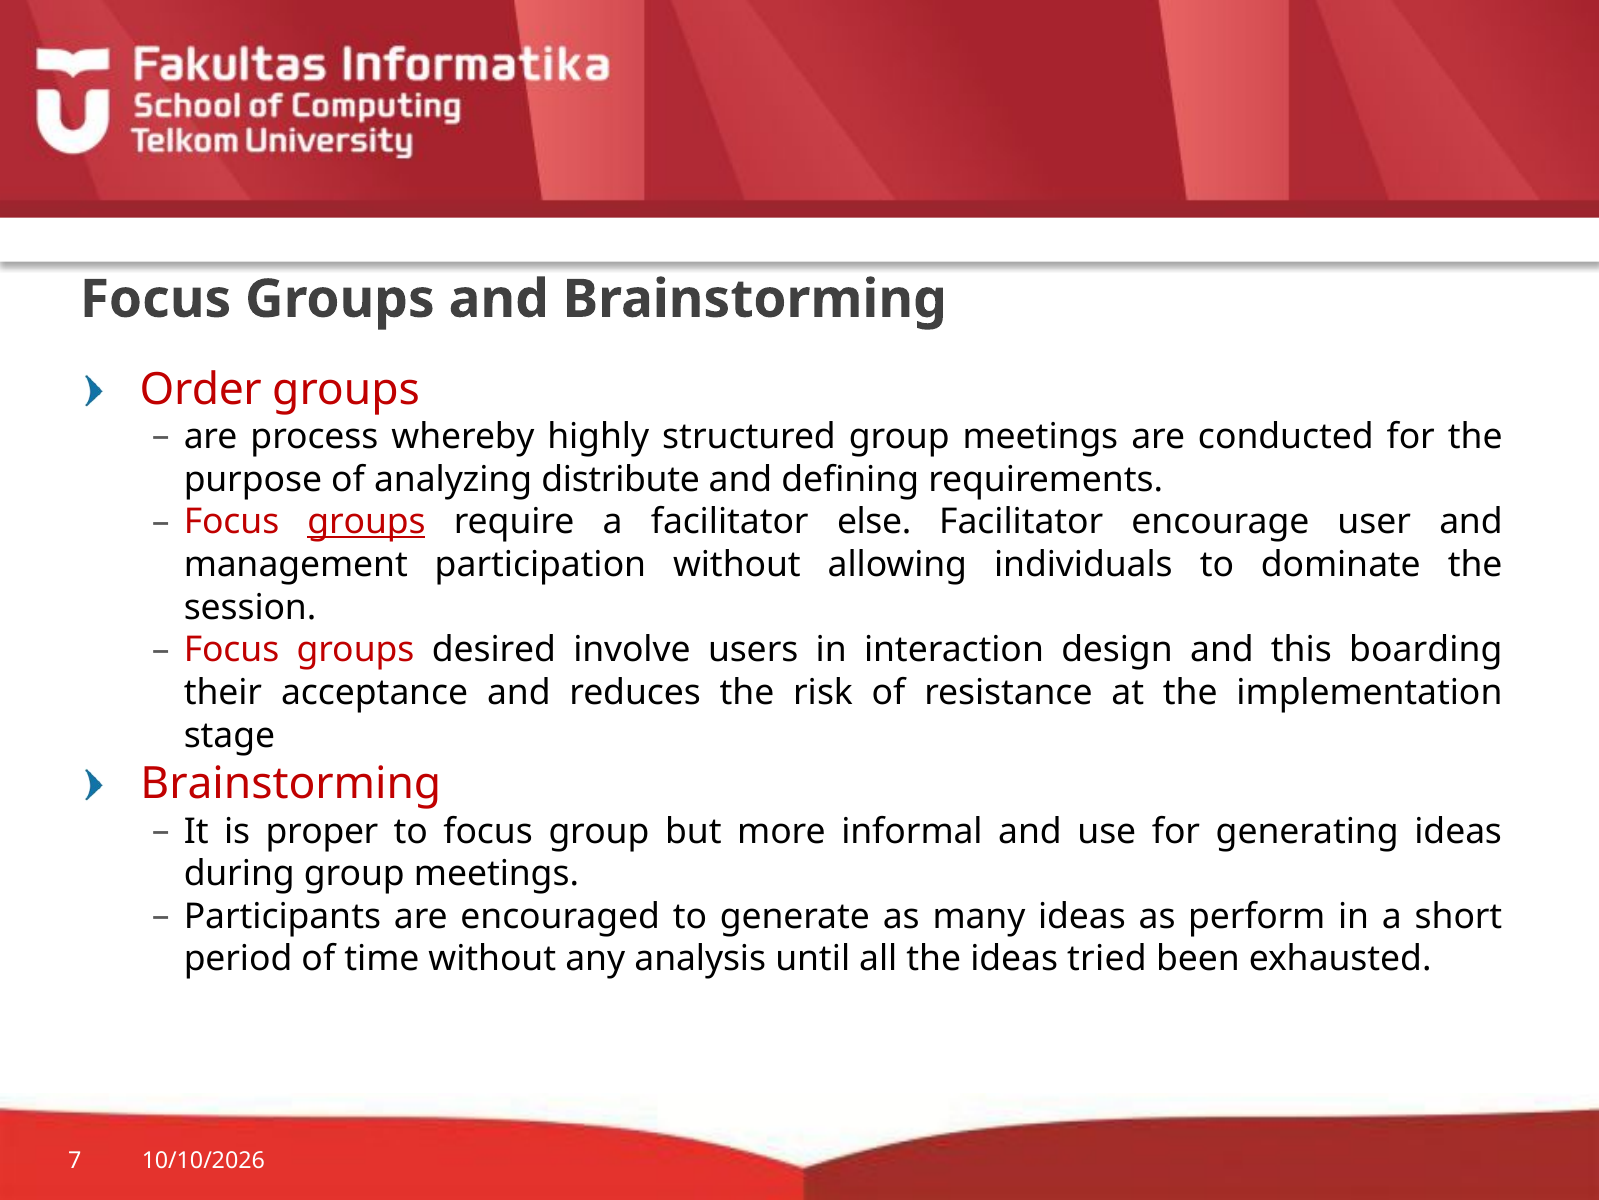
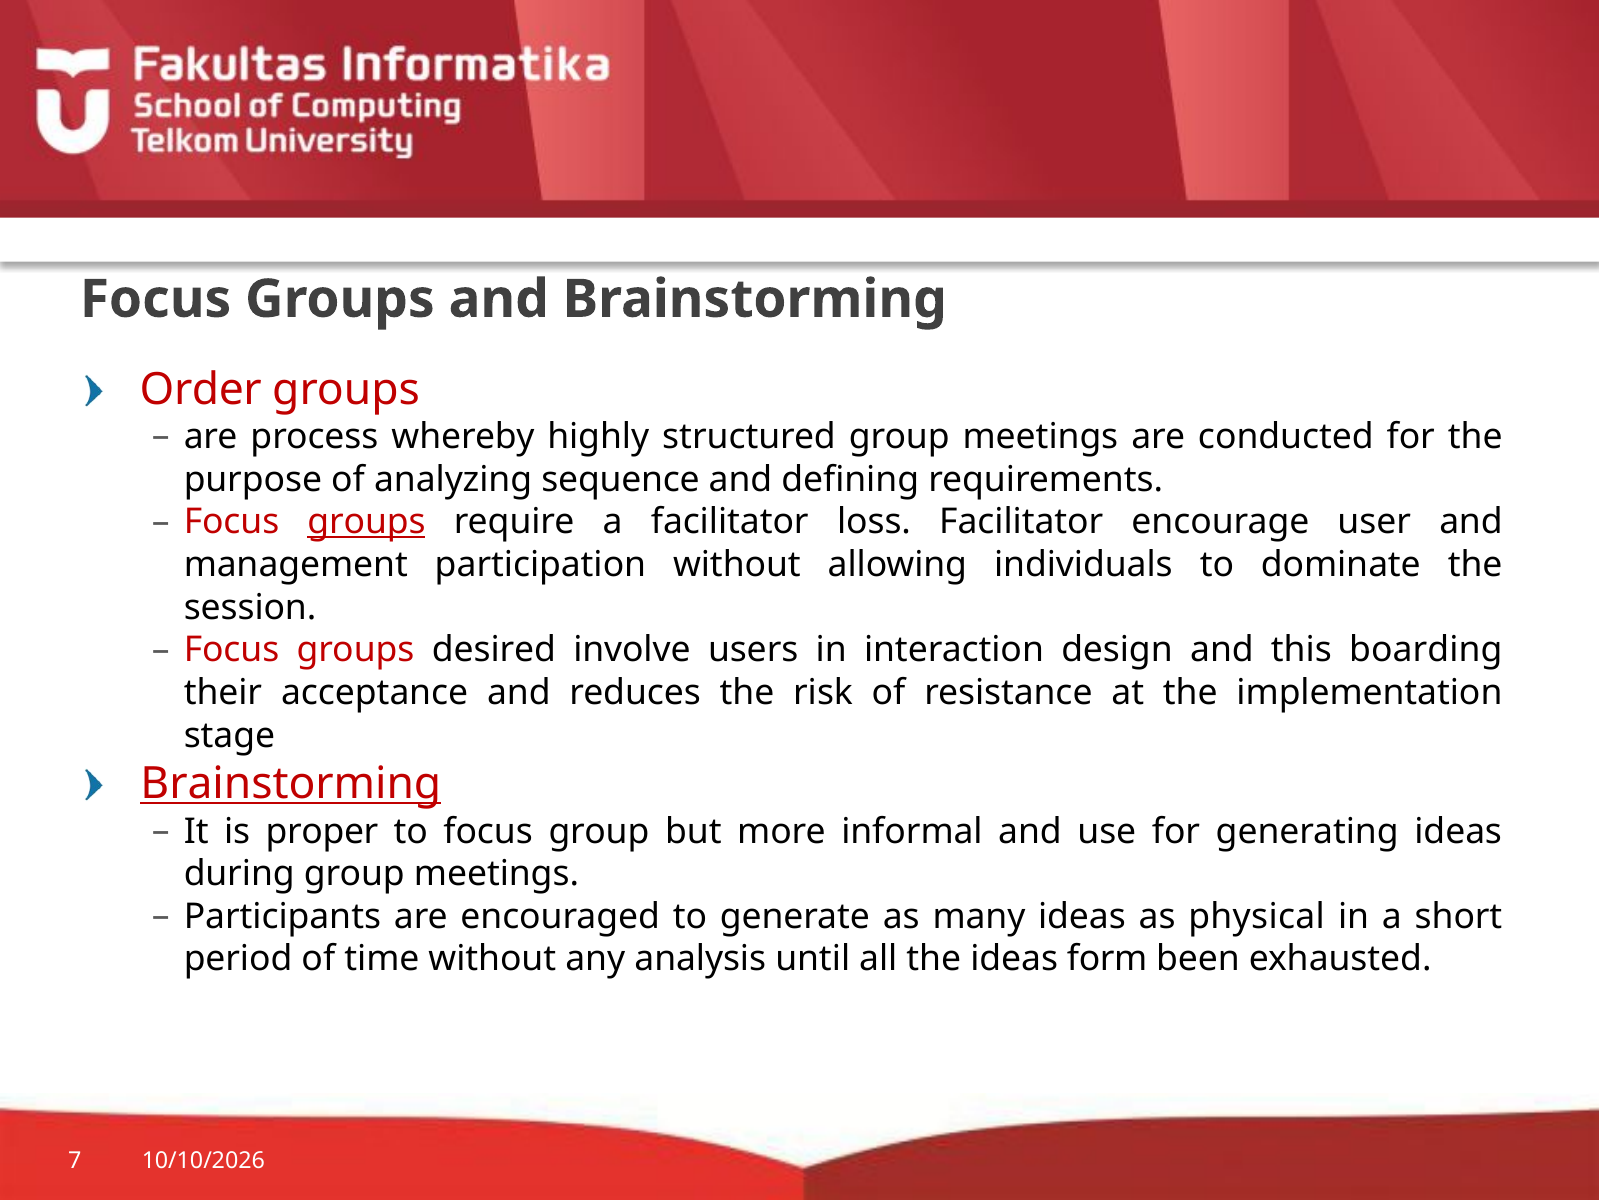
distribute: distribute -> sequence
else: else -> loss
Brainstorming at (291, 783) underline: none -> present
perform: perform -> physical
tried: tried -> form
